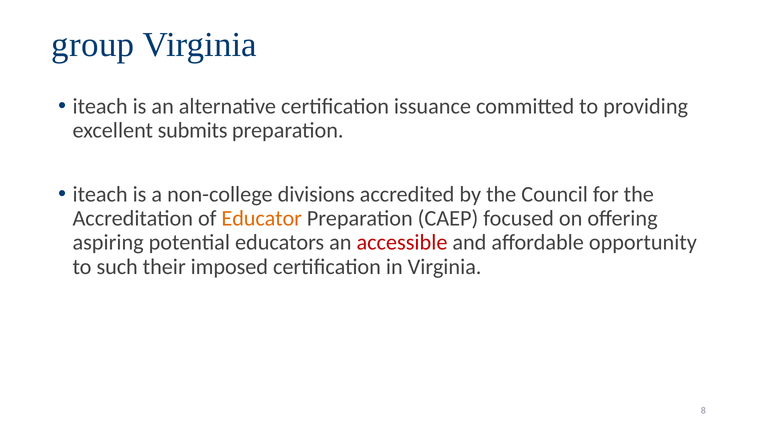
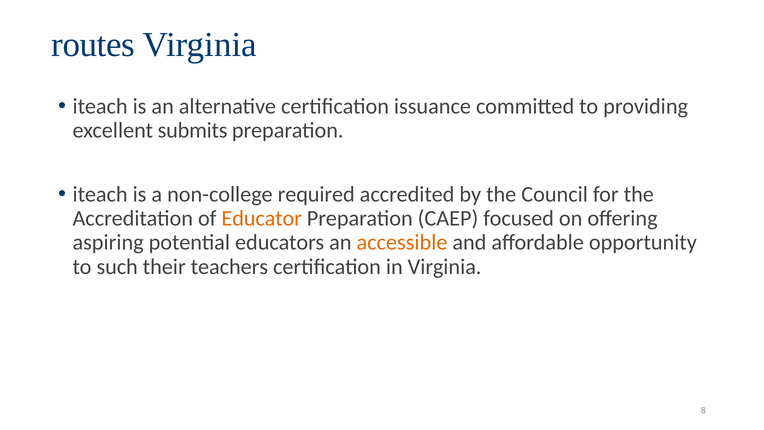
group: group -> routes
divisions: divisions -> required
accessible colour: red -> orange
imposed: imposed -> teachers
